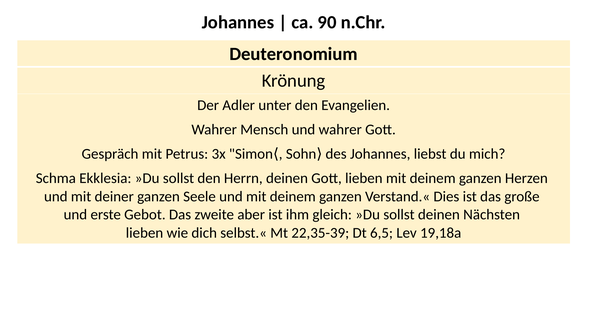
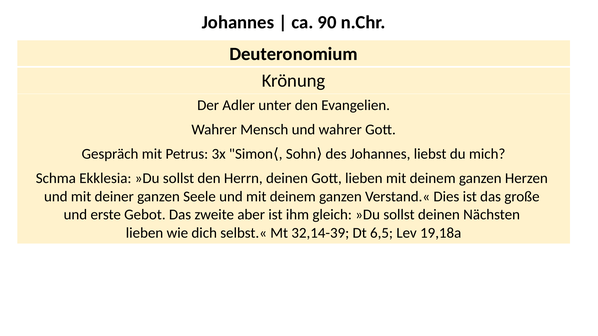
22,35-39: 22,35-39 -> 32,14-39
